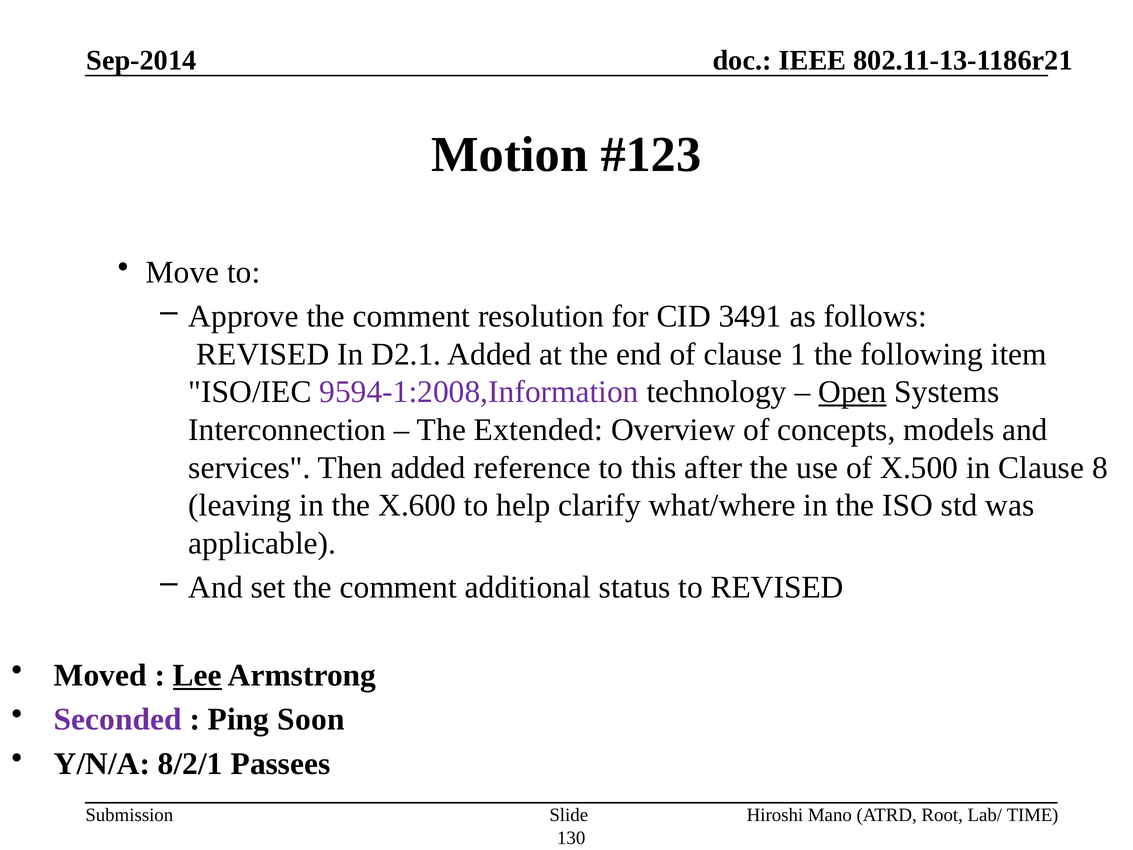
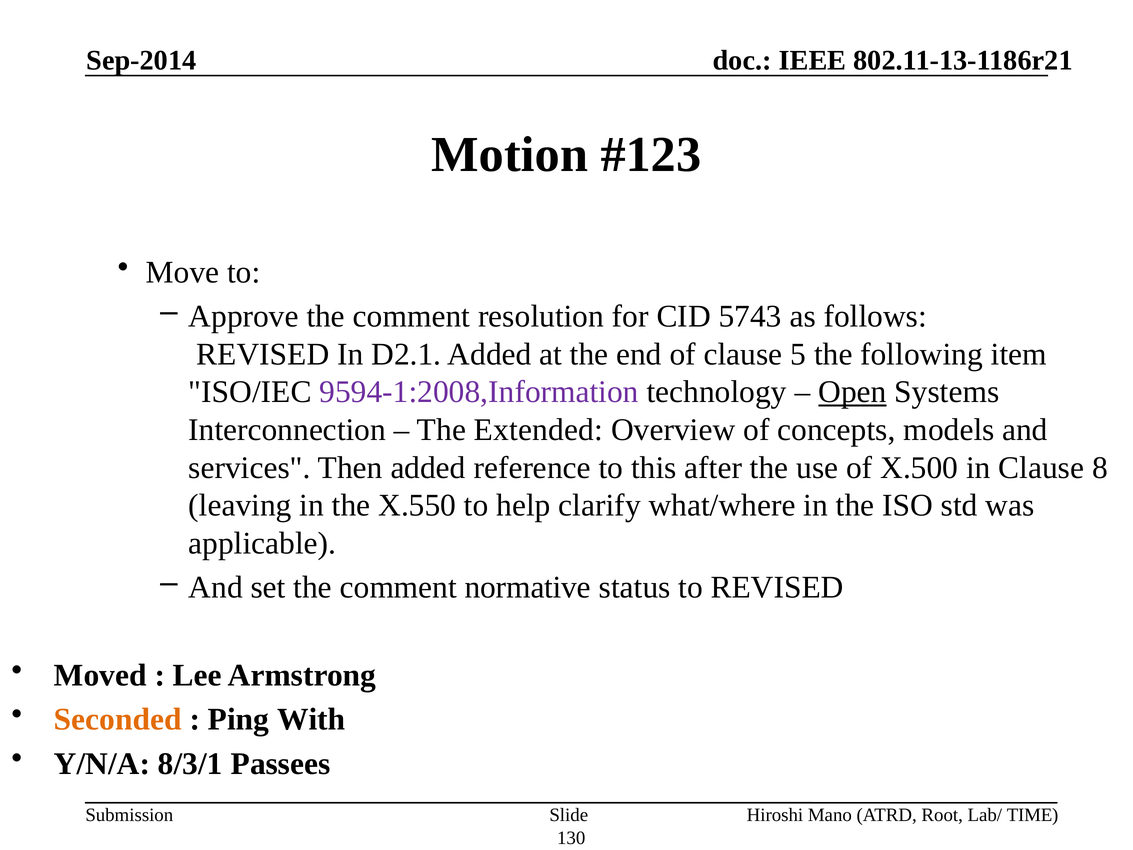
3491: 3491 -> 5743
1: 1 -> 5
X.600: X.600 -> X.550
additional: additional -> normative
Lee underline: present -> none
Seconded colour: purple -> orange
Soon: Soon -> With
8/2/1: 8/2/1 -> 8/3/1
